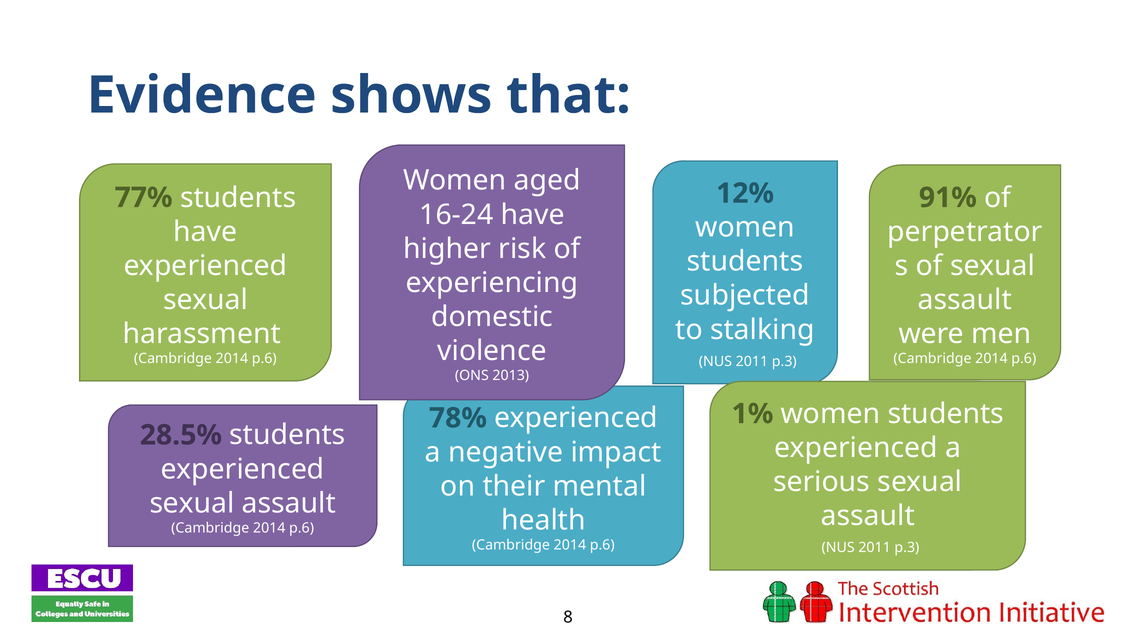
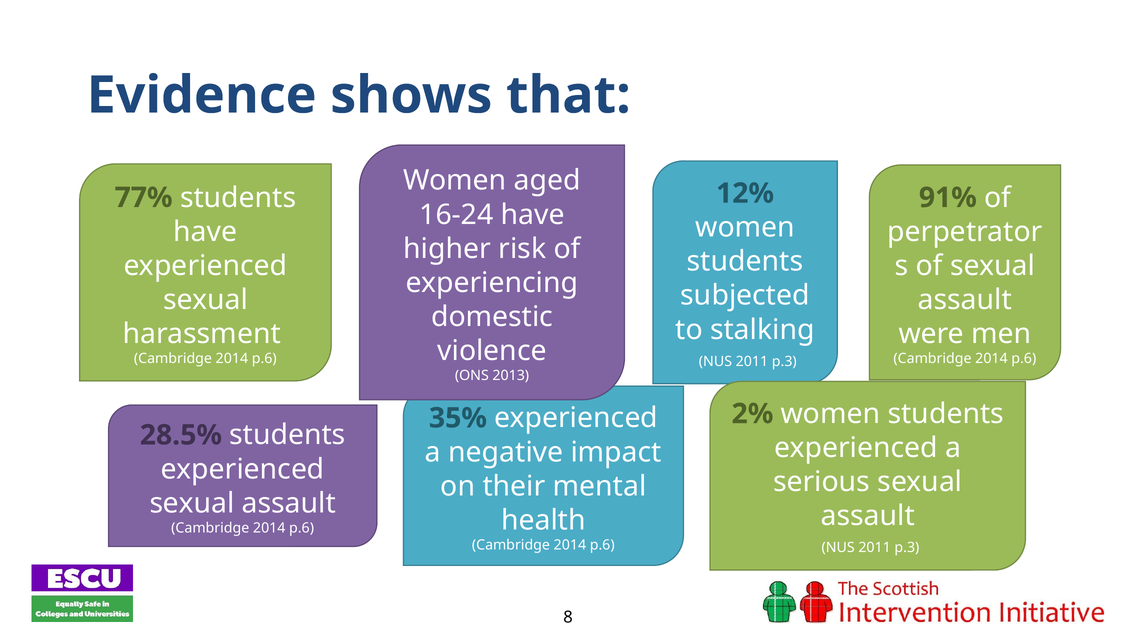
1%: 1% -> 2%
78%: 78% -> 35%
